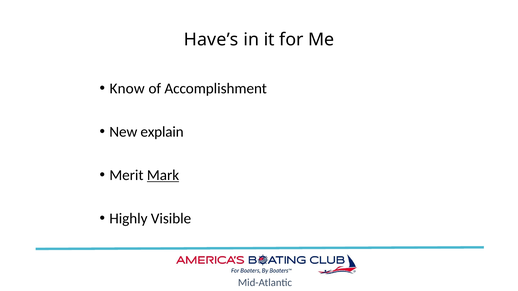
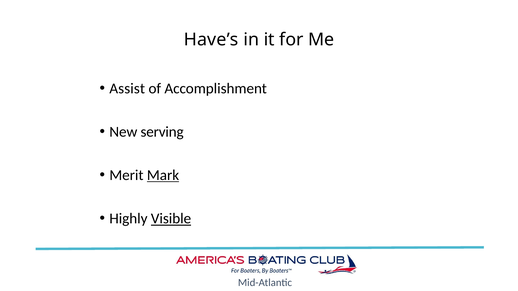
Know: Know -> Assist
explain: explain -> serving
Visible underline: none -> present
